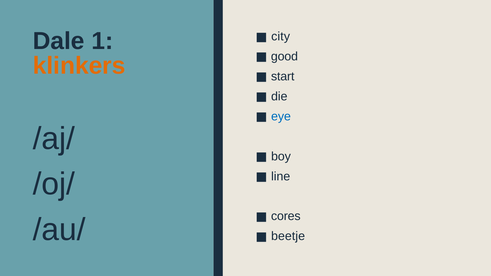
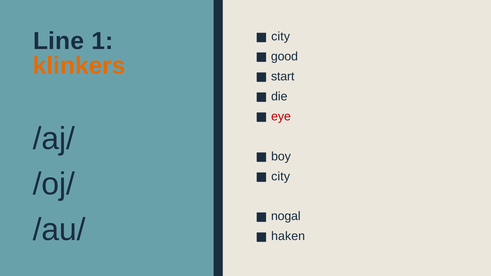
Dale: Dale -> Line
eye colour: blue -> red
line at (281, 176): line -> city
cores: cores -> nogal
beetje: beetje -> haken
